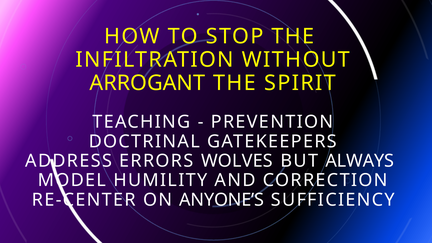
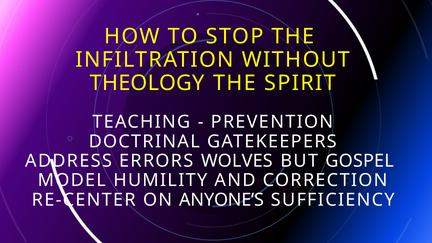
ARROGANT: ARROGANT -> THEOLOGY
ALWAYS: ALWAYS -> GOSPEL
